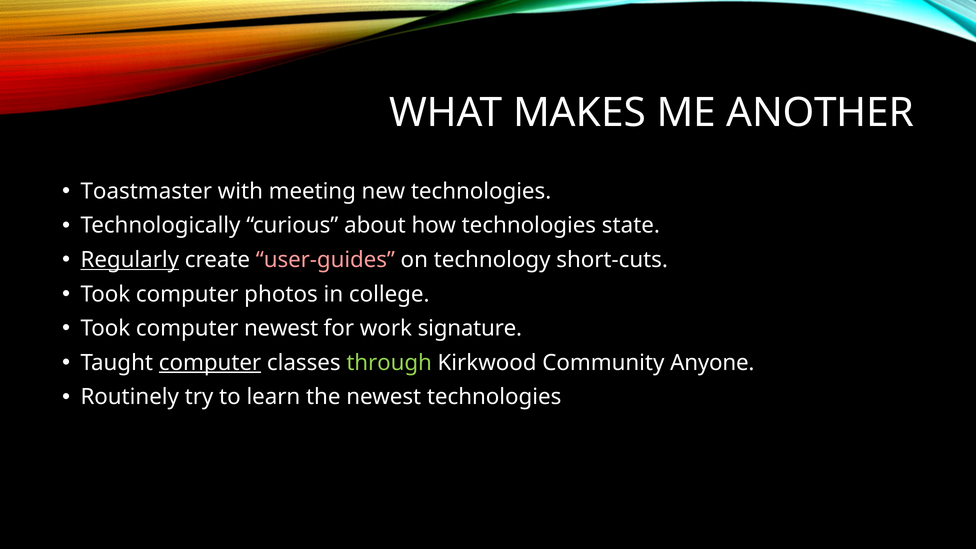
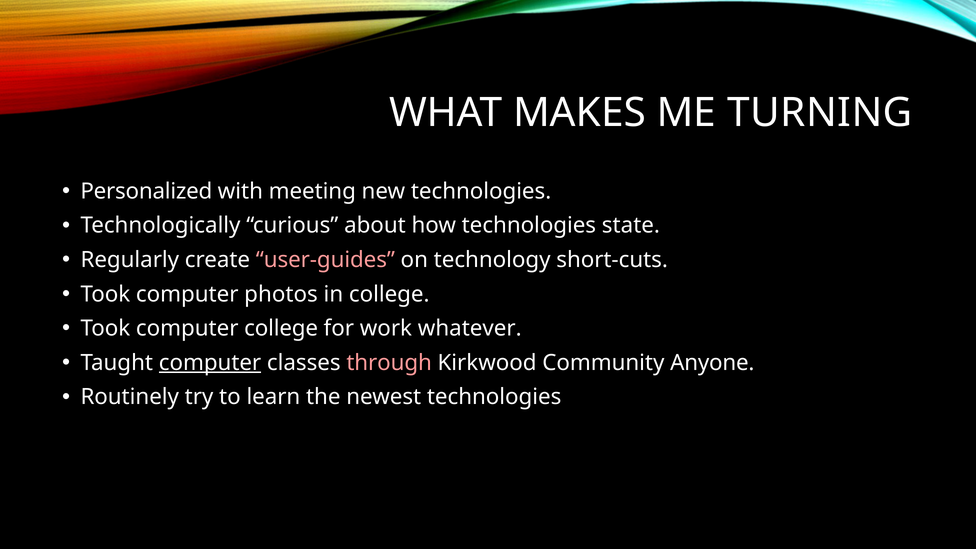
ANOTHER: ANOTHER -> TURNING
Toastmaster: Toastmaster -> Personalized
Regularly underline: present -> none
computer newest: newest -> college
signature: signature -> whatever
through colour: light green -> pink
